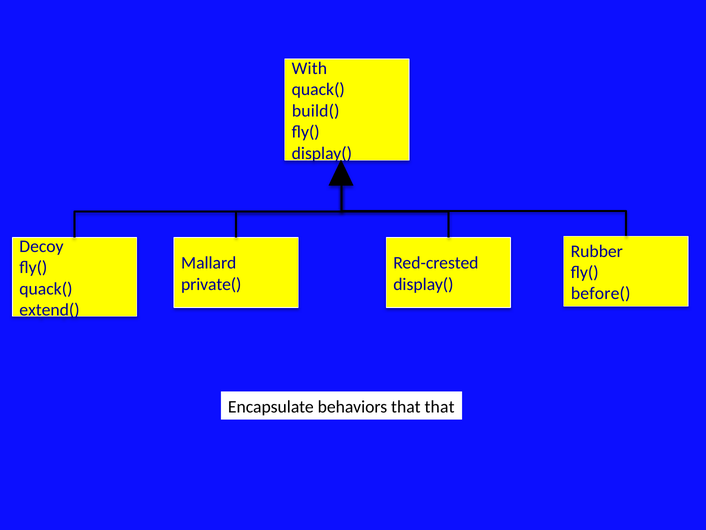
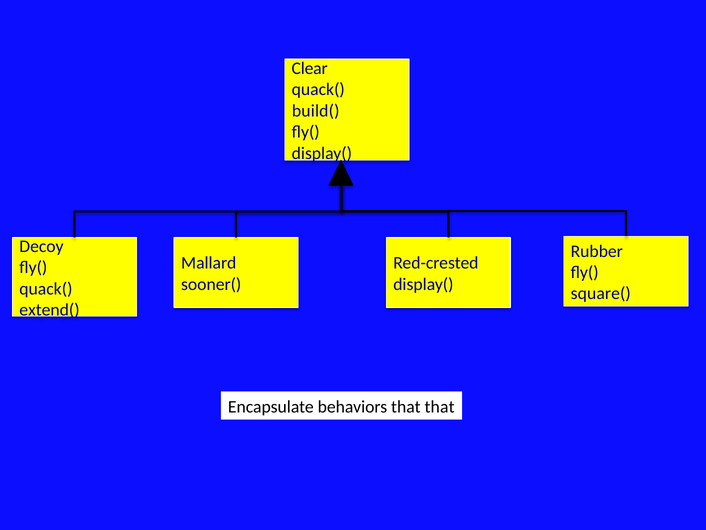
With: With -> Clear
private(: private( -> sooner(
before(: before( -> square(
